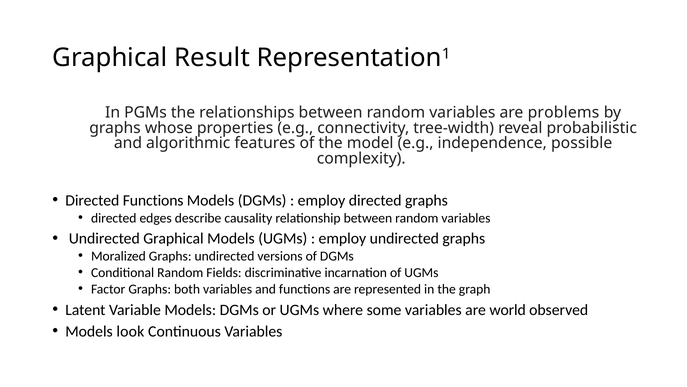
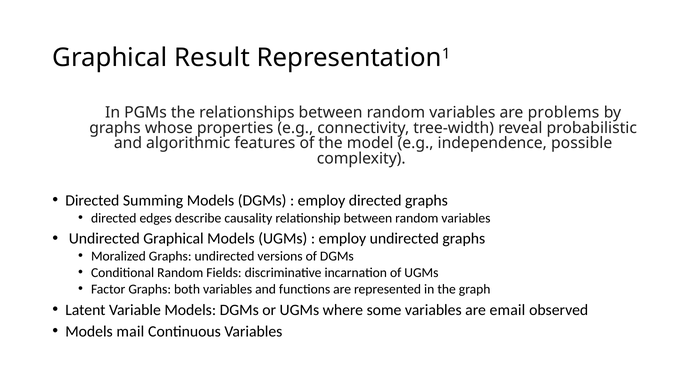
Directed Functions: Functions -> Summing
world: world -> email
look: look -> mail
